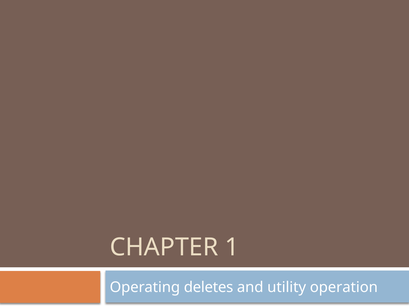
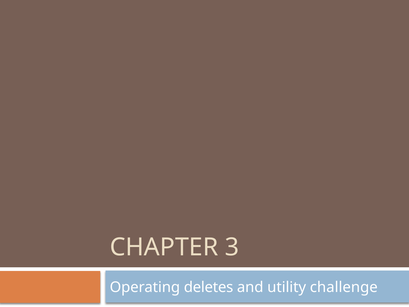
1: 1 -> 3
operation: operation -> challenge
